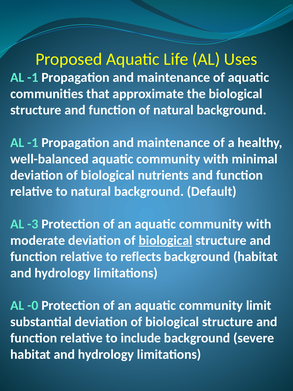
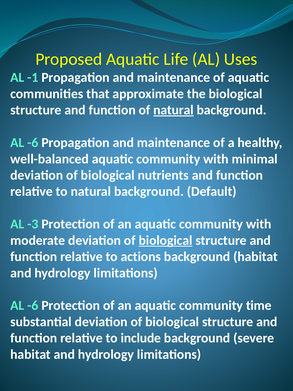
natural at (174, 110) underline: none -> present
-1 at (33, 143): -1 -> -6
reflects: reflects -> actions
-0 at (33, 305): -0 -> -6
limit: limit -> time
